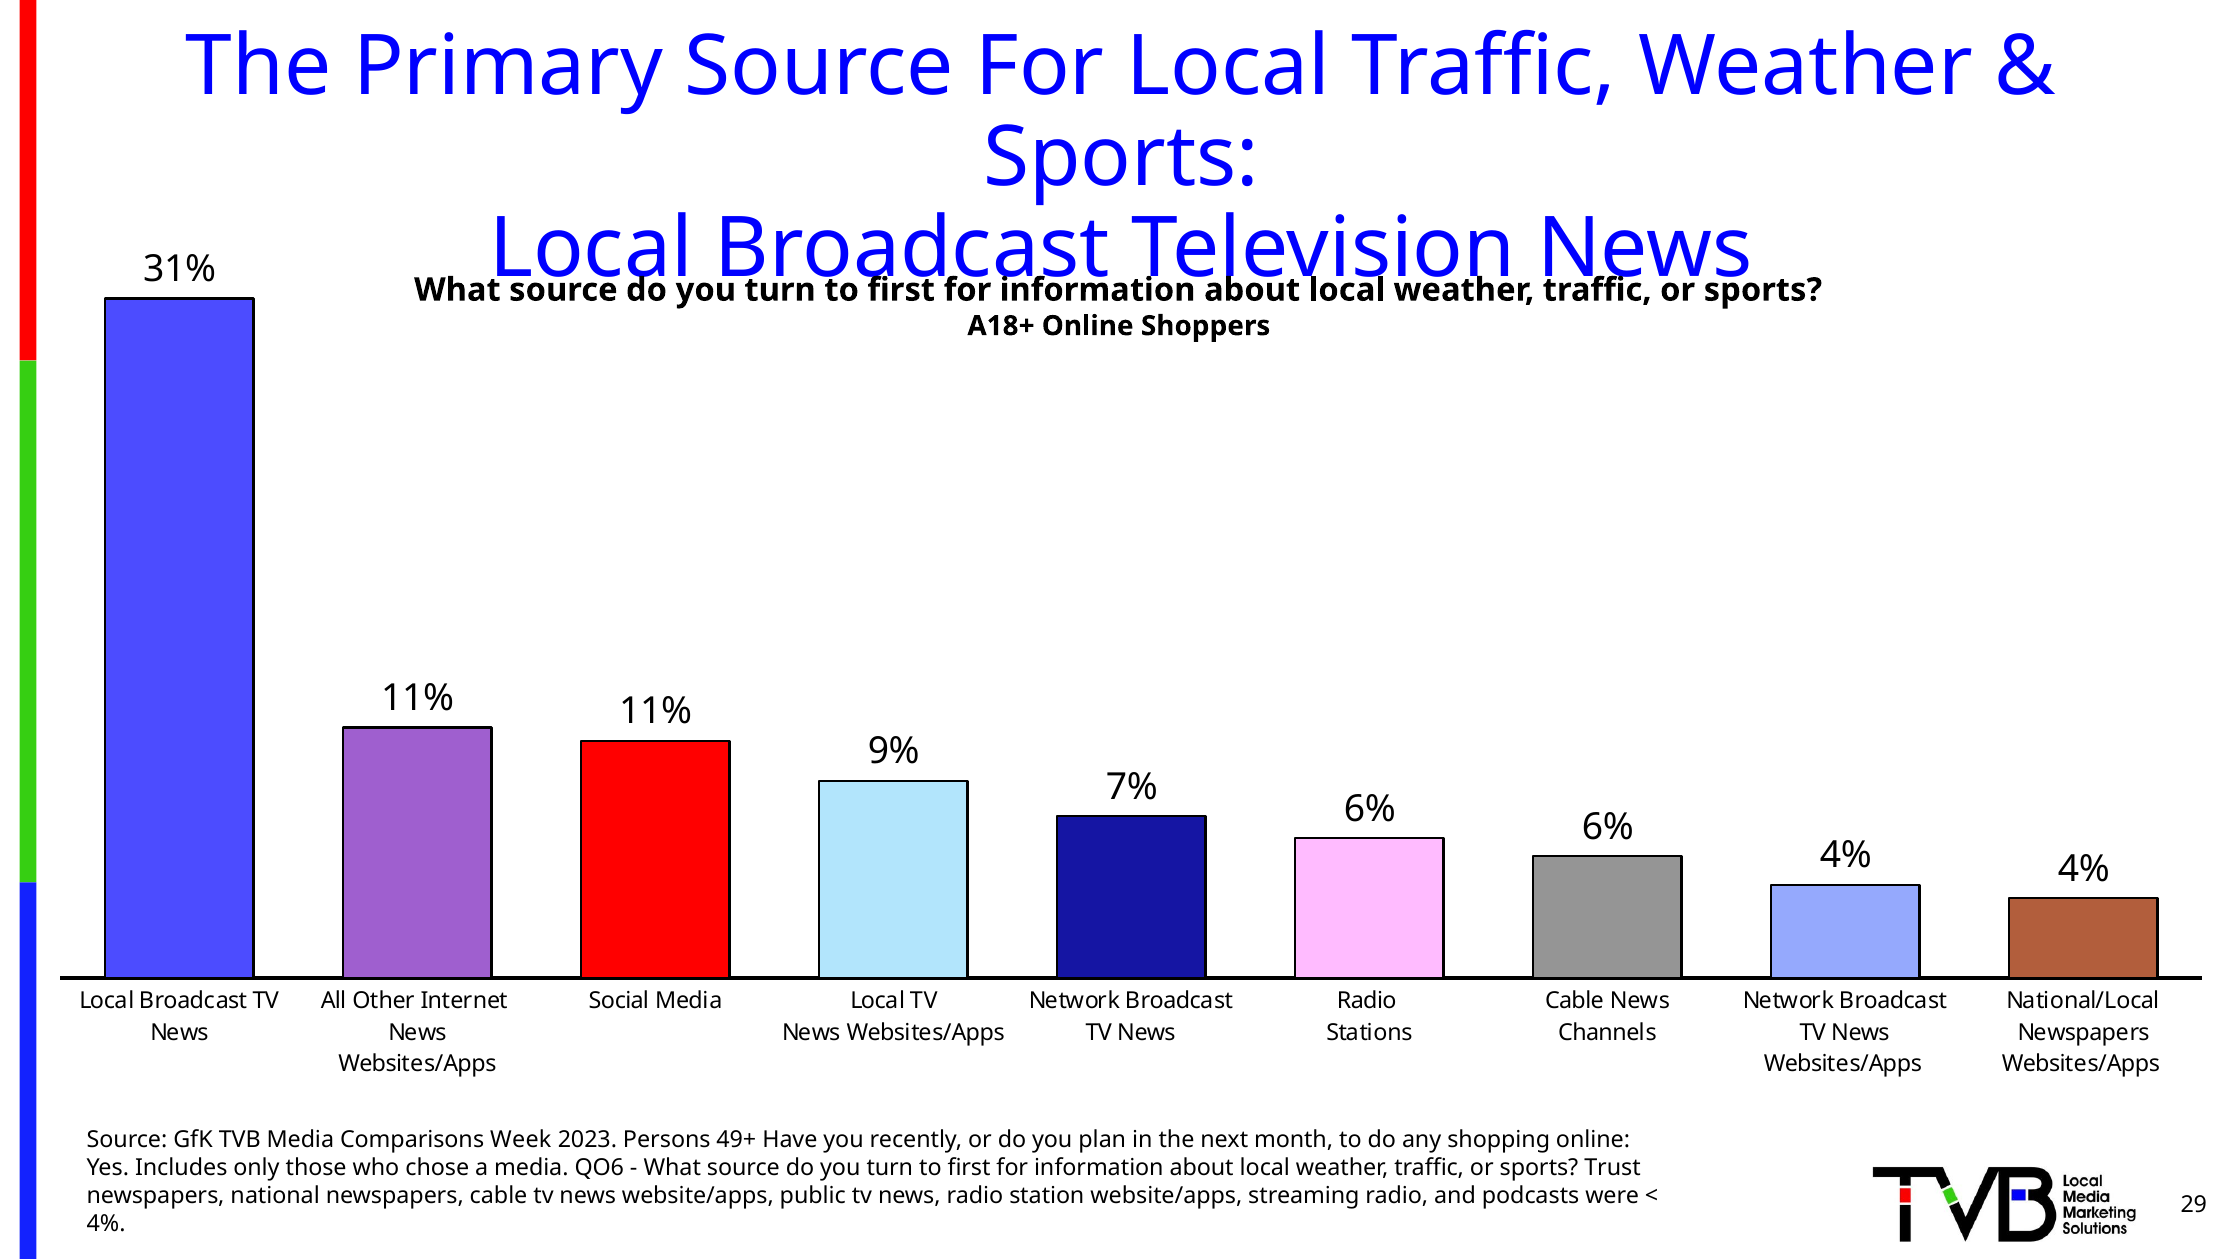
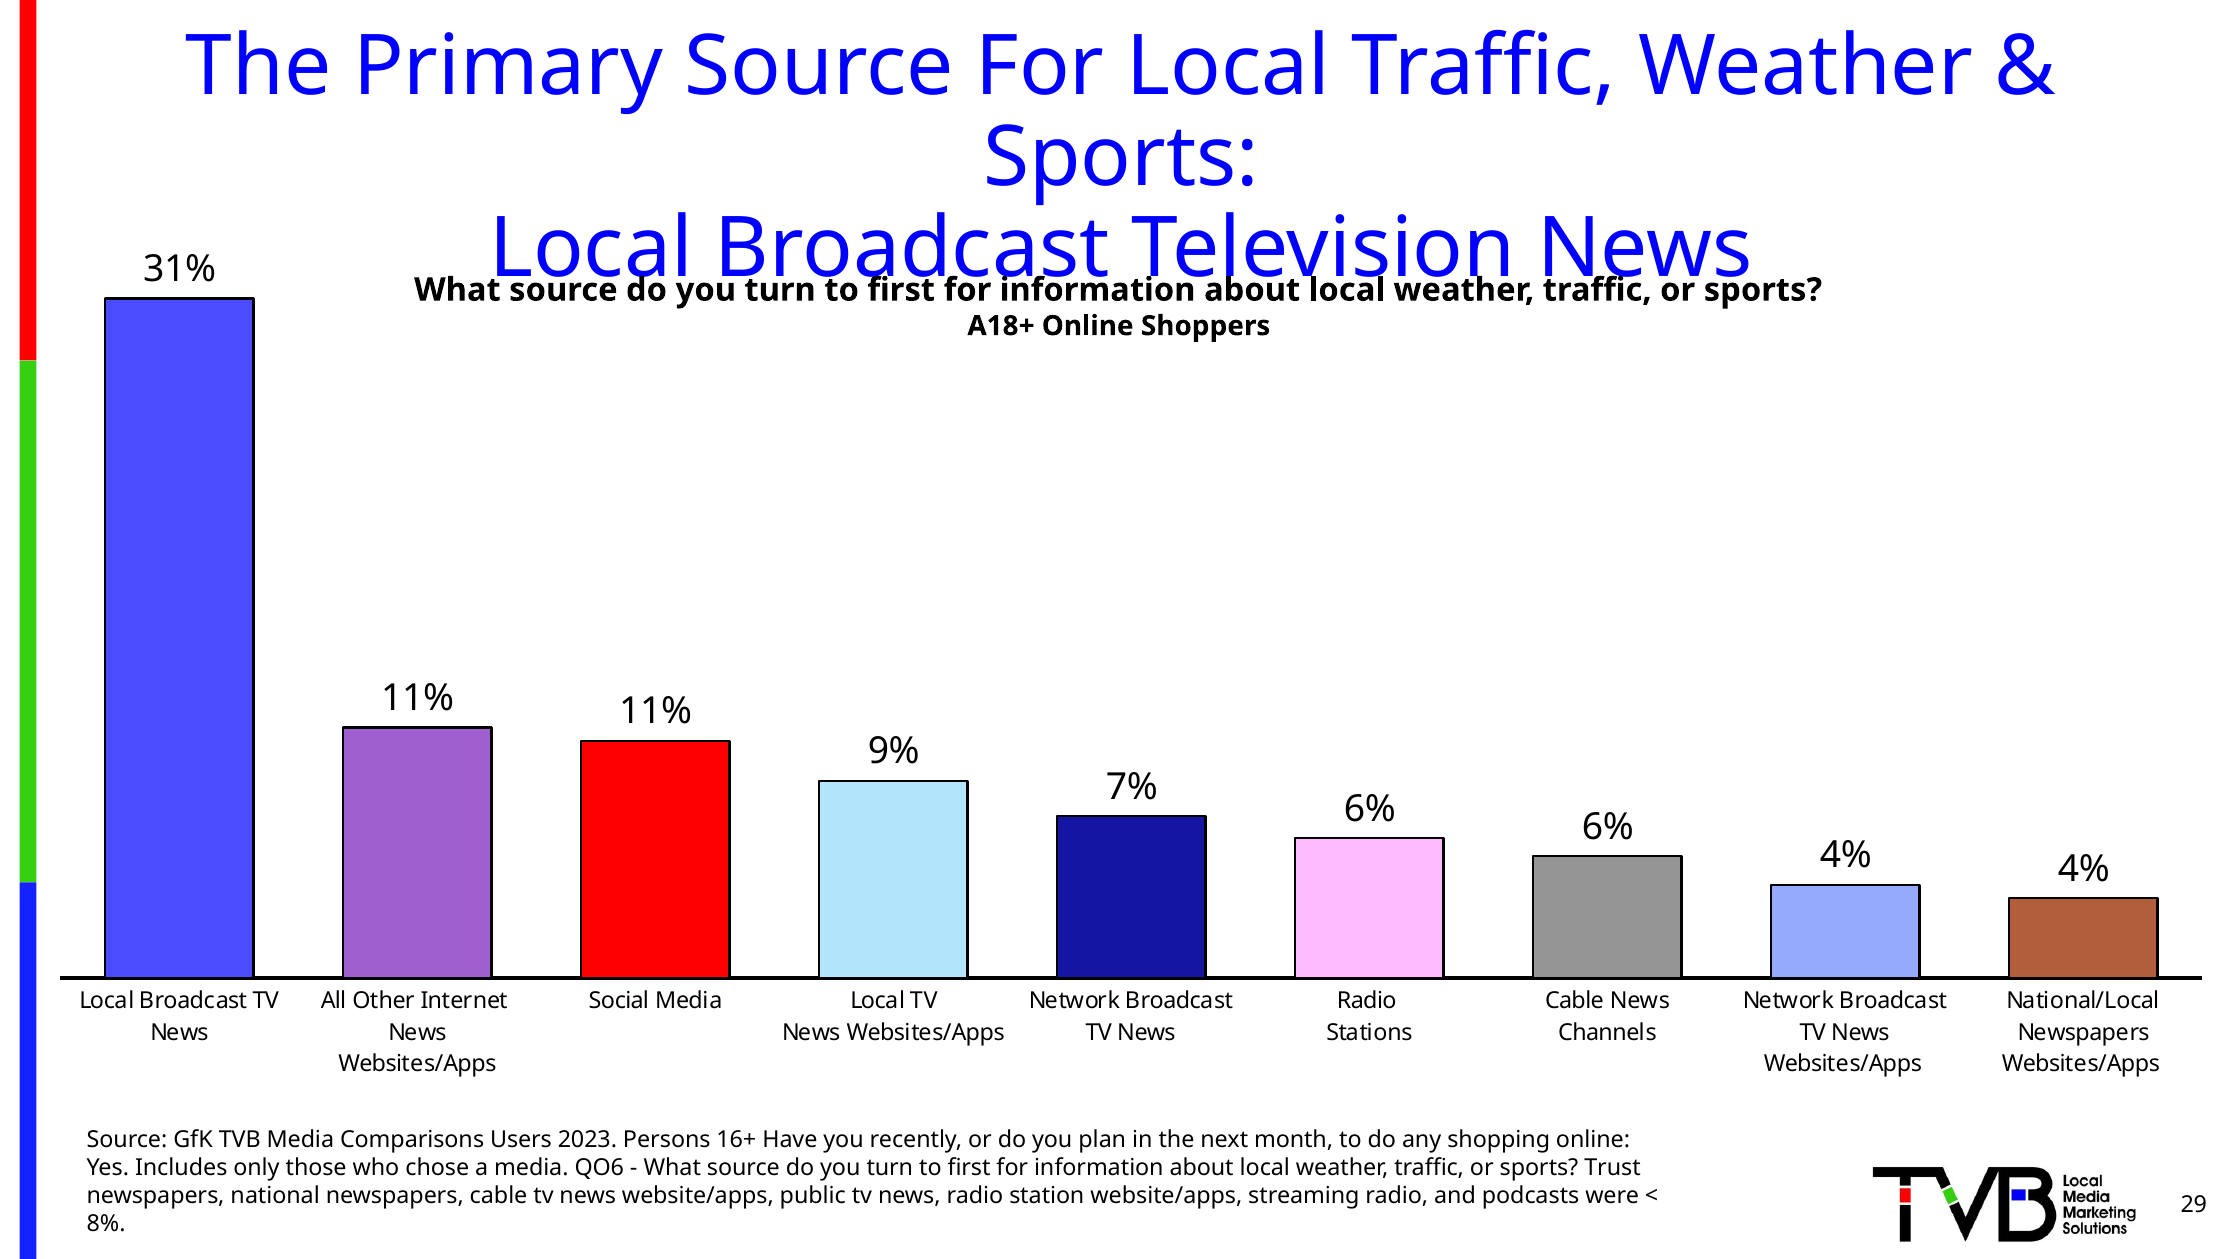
Week: Week -> Users
49+: 49+ -> 16+
4% at (106, 1224): 4% -> 8%
